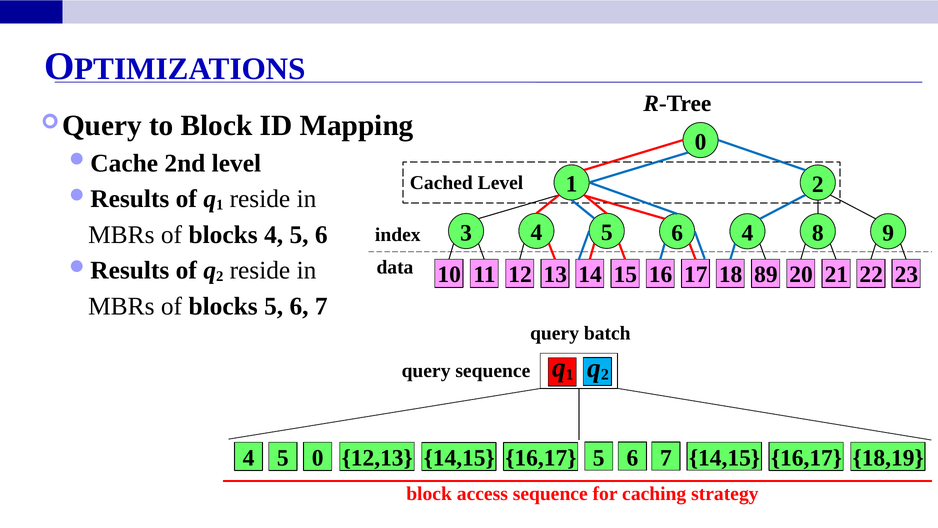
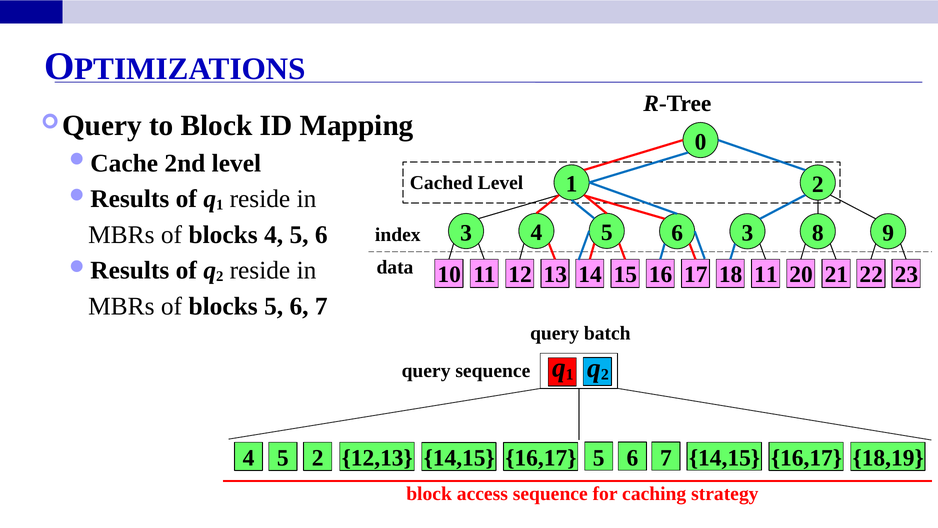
4 4: 4 -> 3
10 89: 89 -> 11
5 0: 0 -> 2
